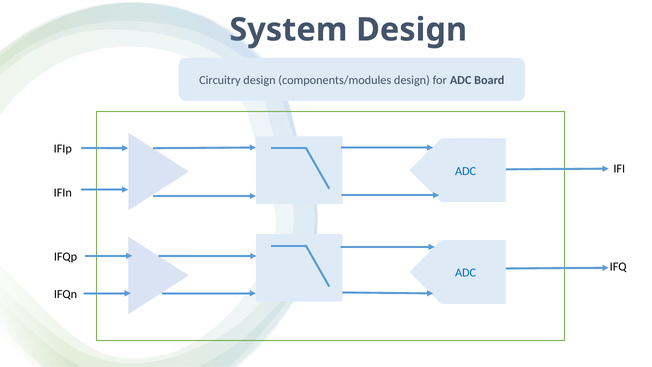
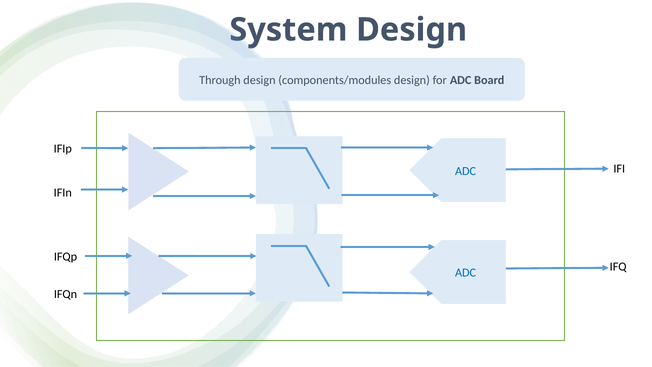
Circuitry: Circuitry -> Through
